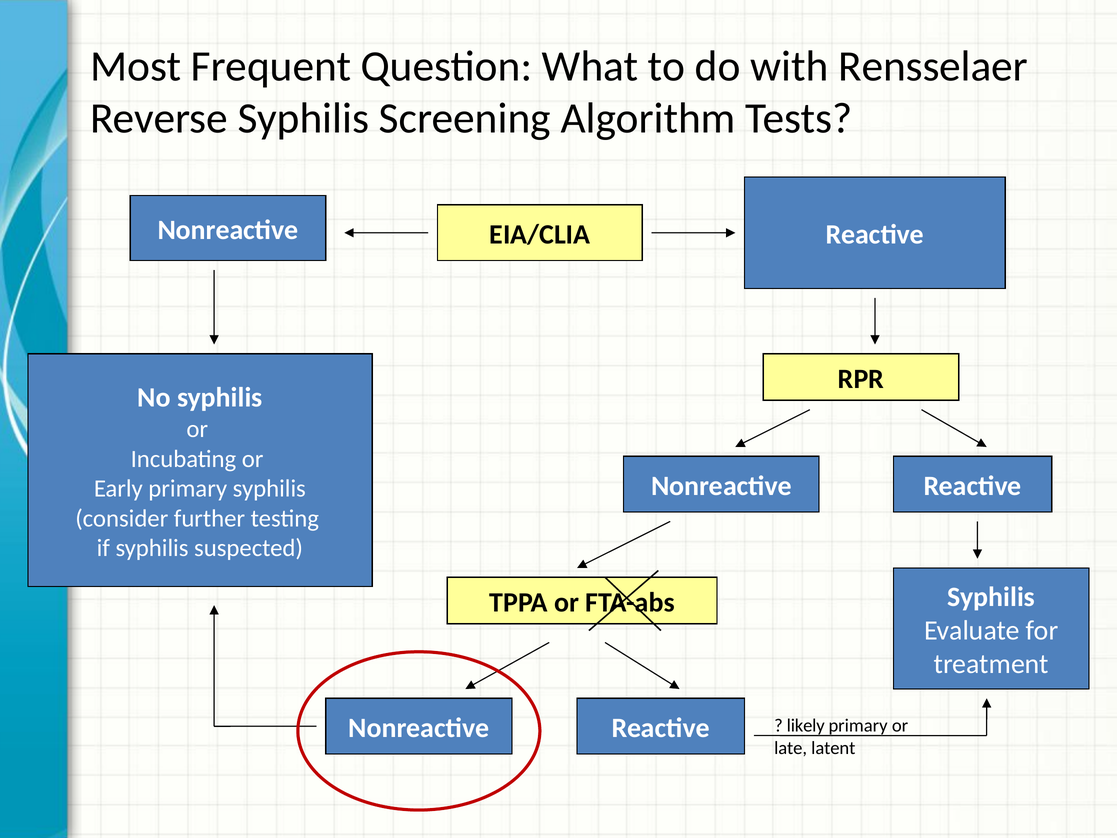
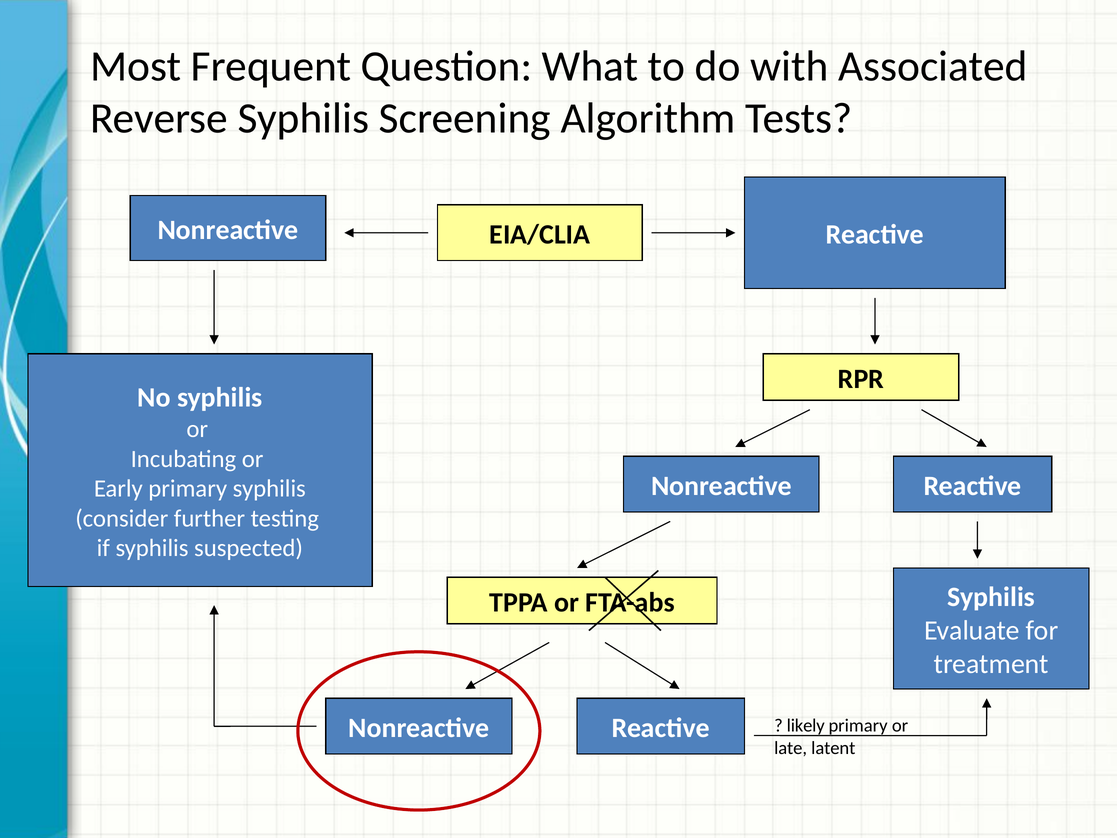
Rensselaer: Rensselaer -> Associated
